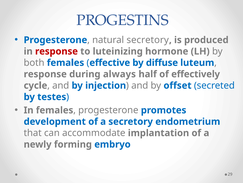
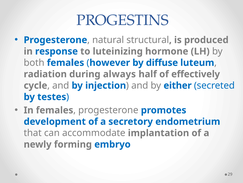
natural secretory: secretory -> structural
response at (56, 51) colour: red -> blue
effective: effective -> however
response at (45, 74): response -> radiation
offset: offset -> either
